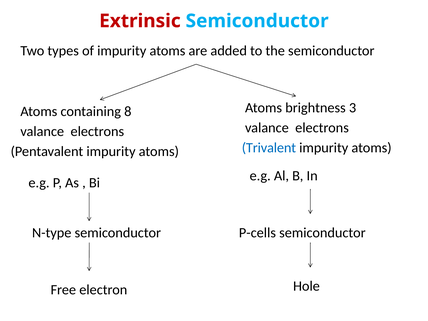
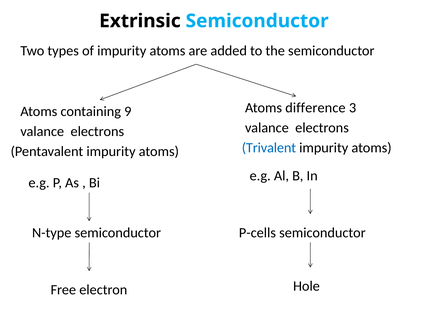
Extrinsic colour: red -> black
brightness: brightness -> difference
8: 8 -> 9
